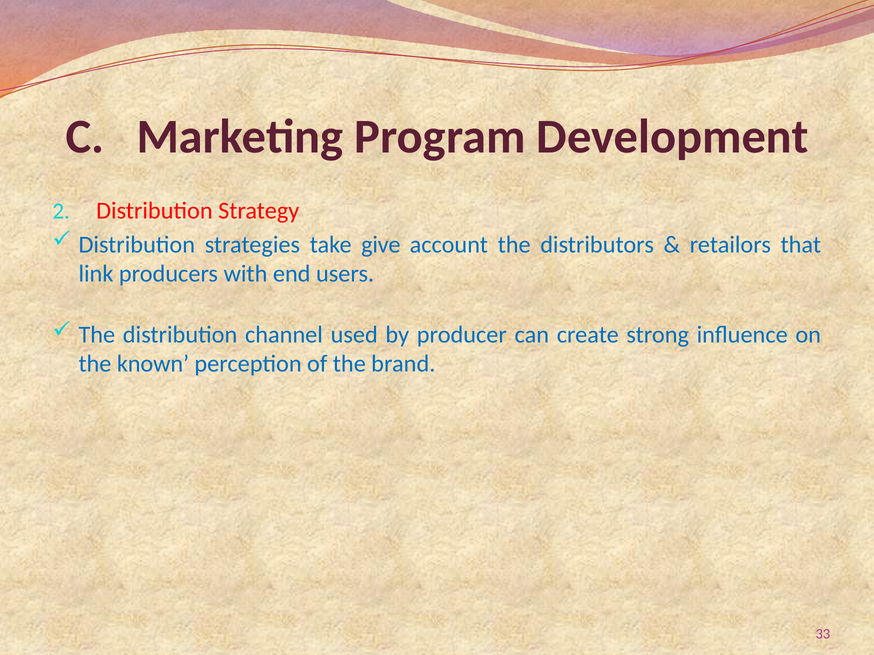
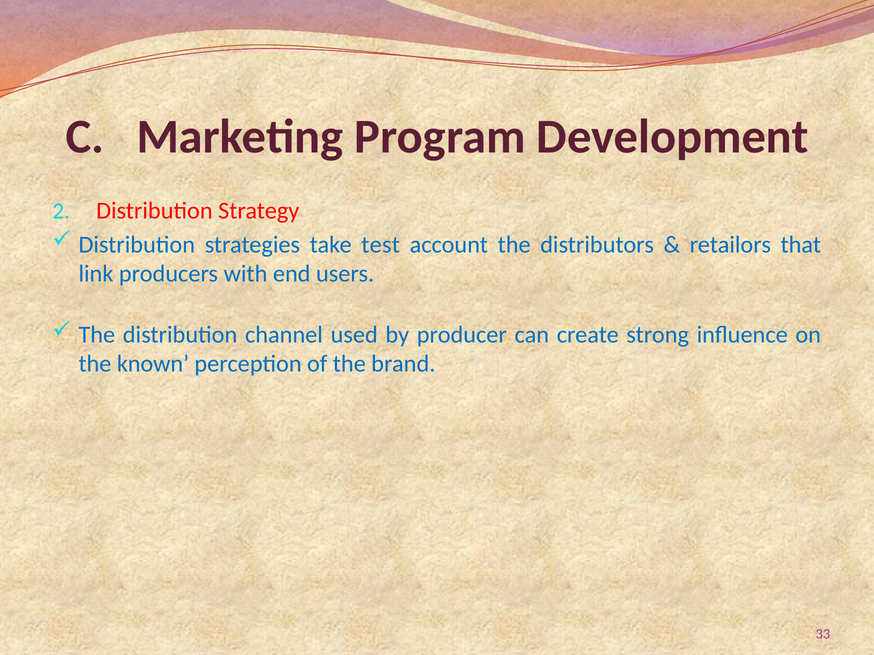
give: give -> test
